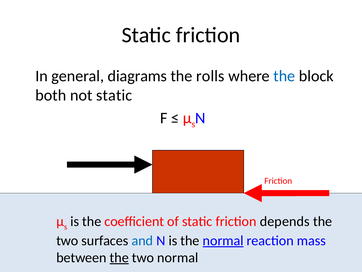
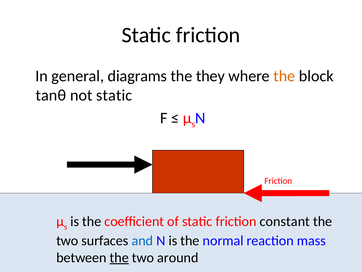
rolls: rolls -> they
the at (284, 76) colour: blue -> orange
both: both -> tanθ
depends: depends -> constant
normal at (223, 240) underline: present -> none
two normal: normal -> around
